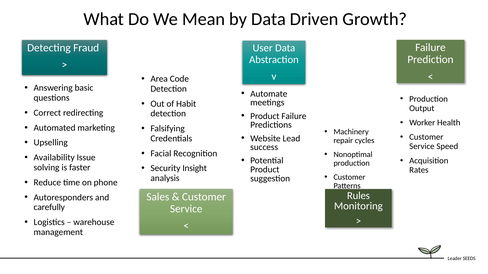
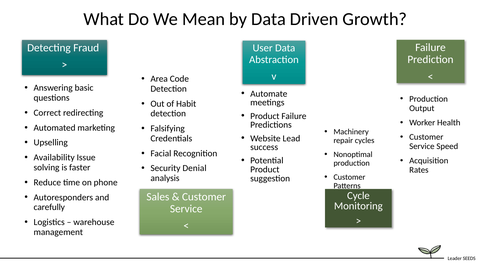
Insight: Insight -> Denial
Rules: Rules -> Cycle
